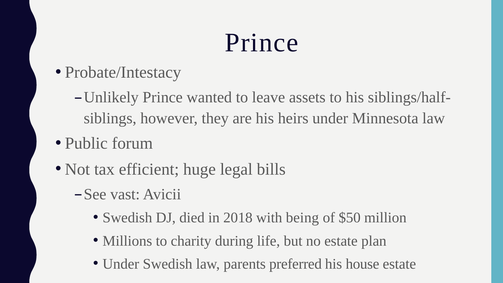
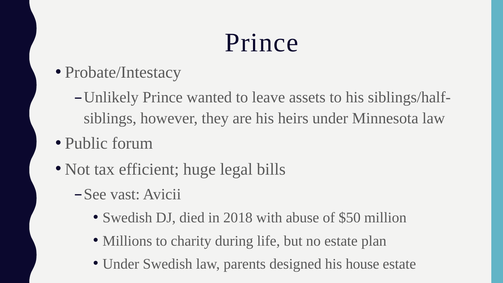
being: being -> abuse
preferred: preferred -> designed
